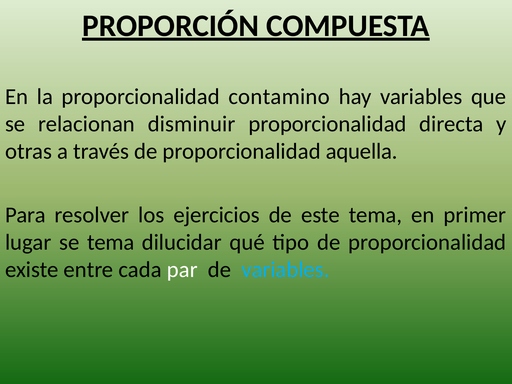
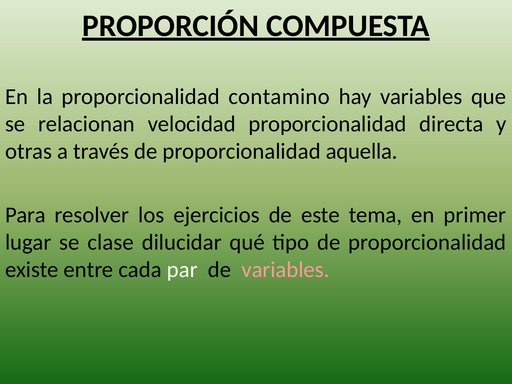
disminuir: disminuir -> velocidad
se tema: tema -> clase
variables at (285, 270) colour: light blue -> pink
